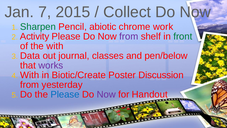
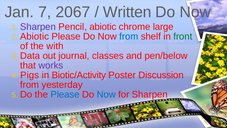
2015: 2015 -> 2067
Collect: Collect -> Written
Sharpen at (38, 27) colour: green -> purple
work: work -> large
Activity at (35, 36): Activity -> Abiotic
from at (129, 36) colour: purple -> blue
With at (30, 75): With -> Pigs
Biotic/Create: Biotic/Create -> Biotic/Activity
Now at (106, 94) colour: purple -> blue
for Handout: Handout -> Sharpen
